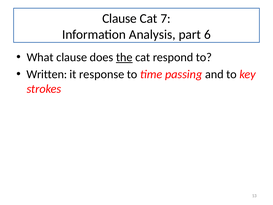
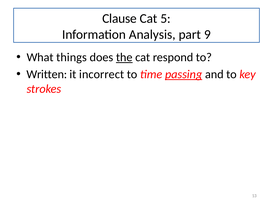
7: 7 -> 5
6: 6 -> 9
What clause: clause -> things
response: response -> incorrect
passing underline: none -> present
